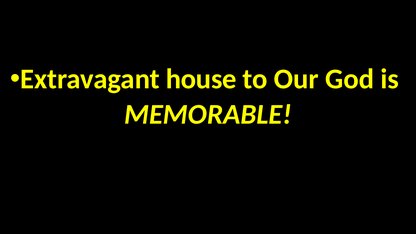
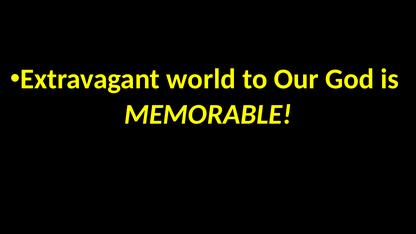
house: house -> world
